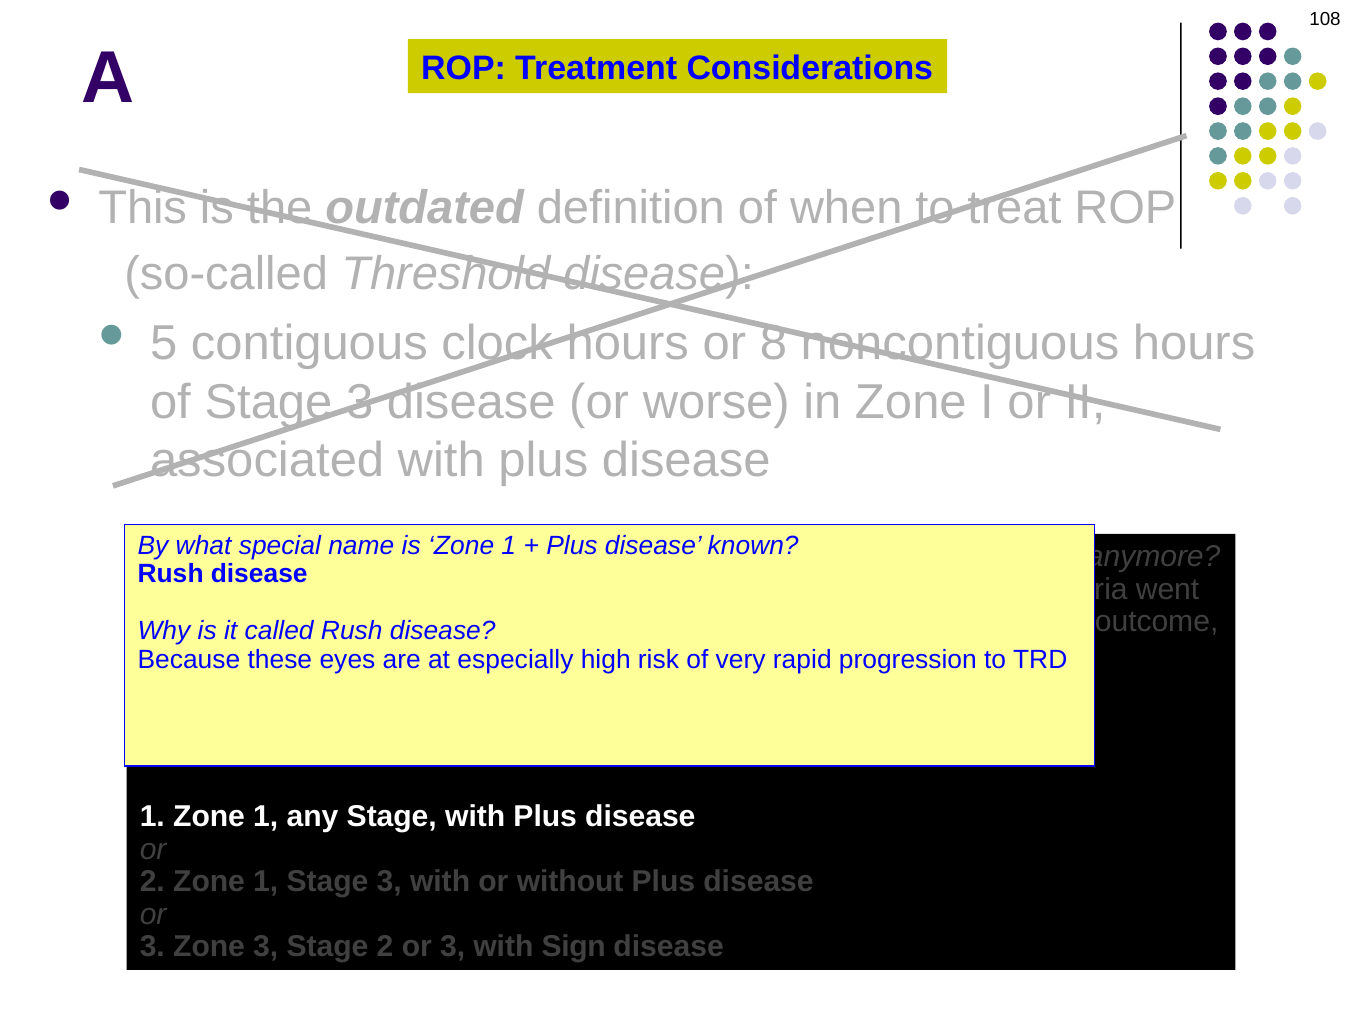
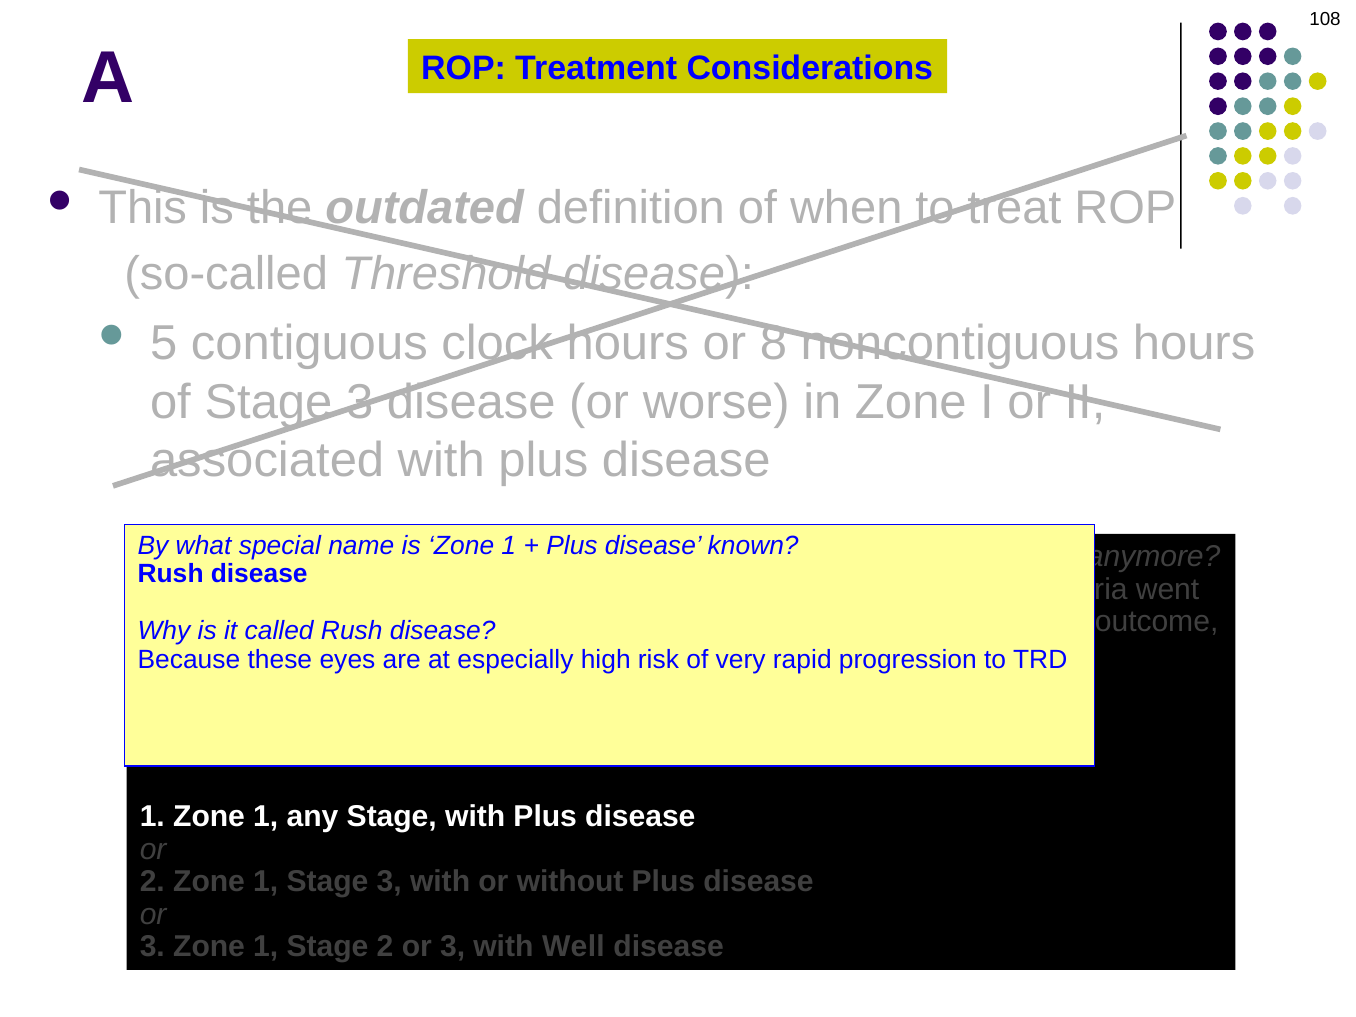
3 Zone 3: 3 -> 1
Sign: Sign -> Well
